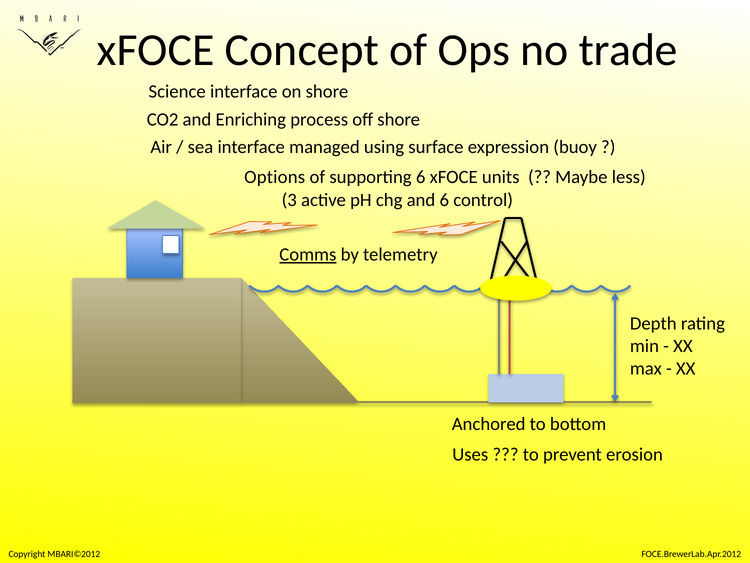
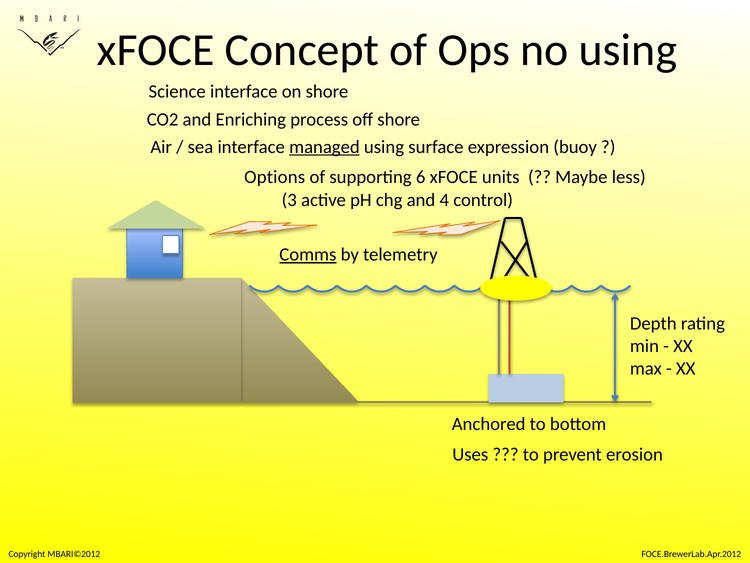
no trade: trade -> using
managed underline: none -> present
and 6: 6 -> 4
